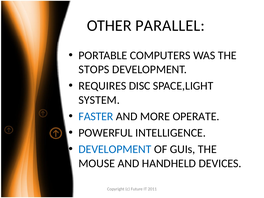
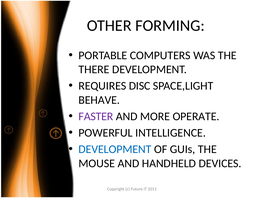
PARALLEL: PARALLEL -> FORMING
STOPS: STOPS -> THERE
SYSTEM: SYSTEM -> BEHAVE
FASTER colour: blue -> purple
